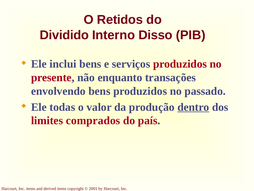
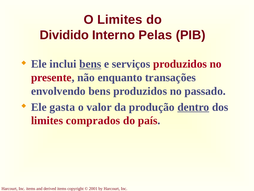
O Retidos: Retidos -> Limites
Disso: Disso -> Pelas
bens at (90, 64) underline: none -> present
todas: todas -> gasta
